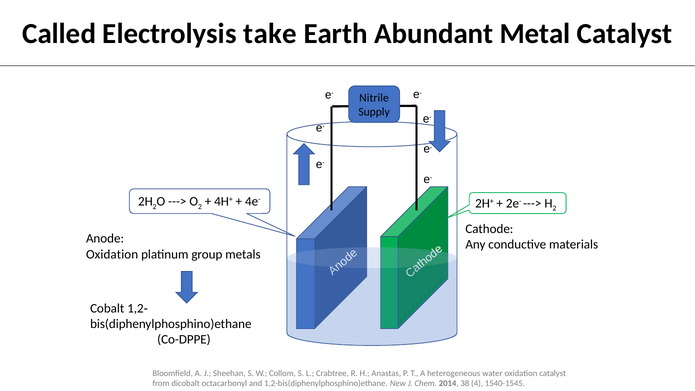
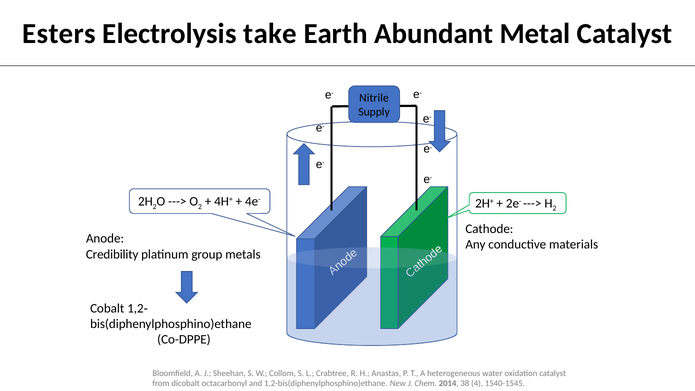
Called: Called -> Esters
Oxidation at (112, 254): Oxidation -> Credibility
